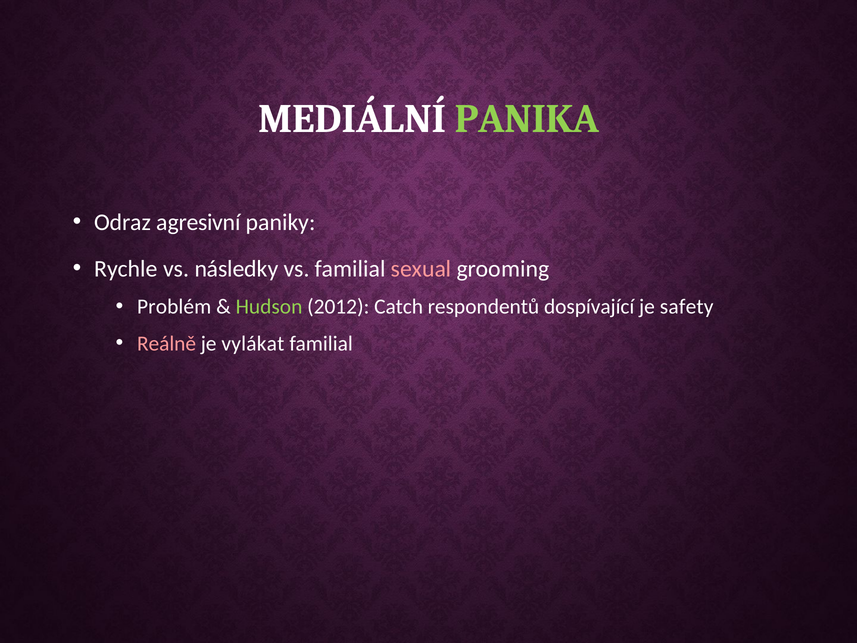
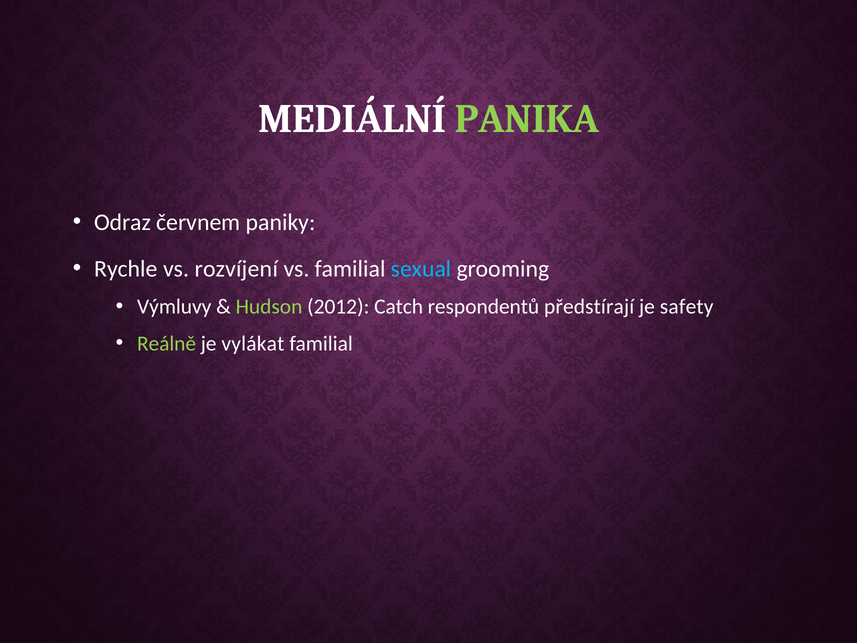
agresivní: agresivní -> červnem
následky: následky -> rozvíjení
sexual colour: pink -> light blue
Problém: Problém -> Výmluvy
dospívající: dospívající -> předstírají
Reálně colour: pink -> light green
